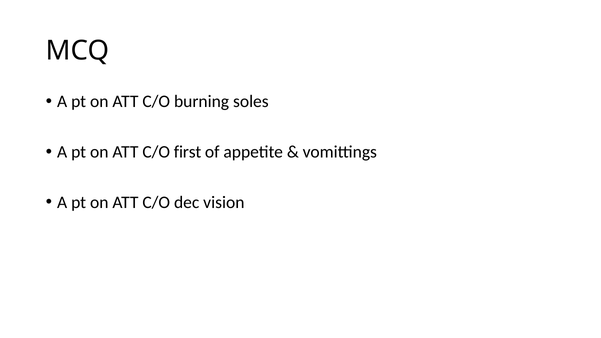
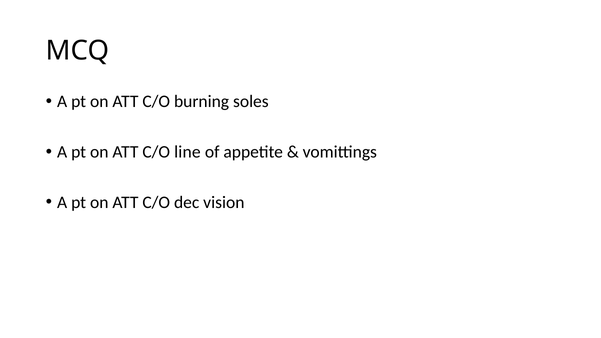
first: first -> line
